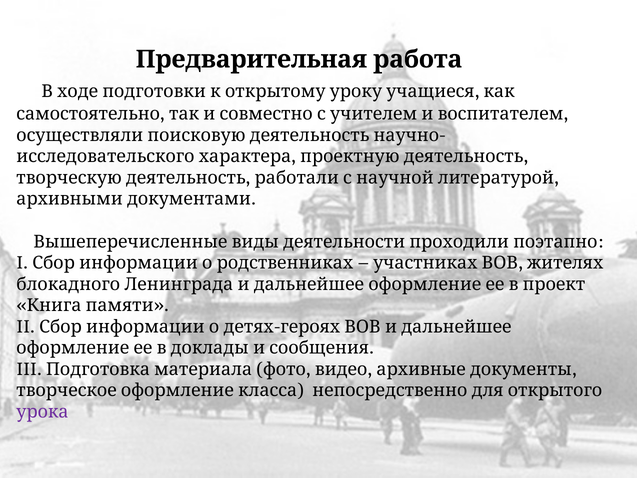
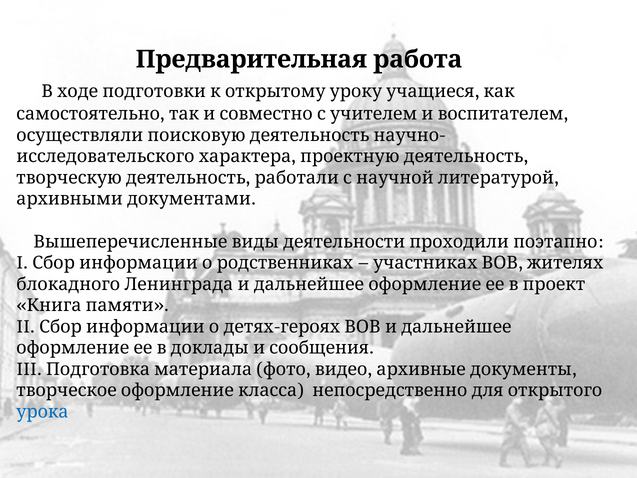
урока colour: purple -> blue
